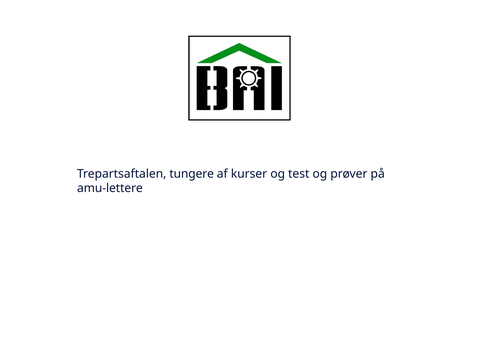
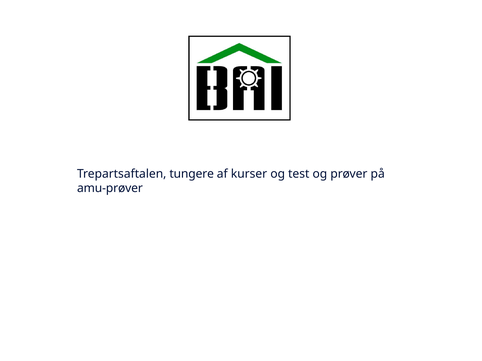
amu-lettere: amu-lettere -> amu-prøver
